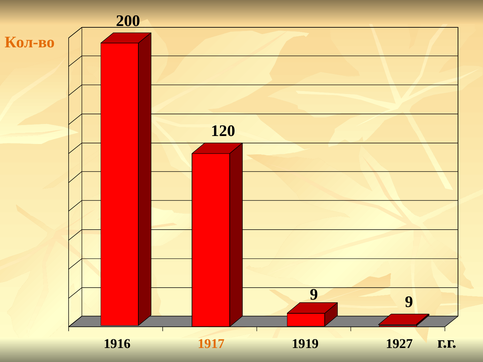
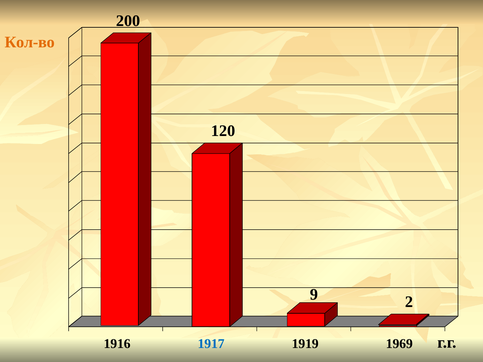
9 9: 9 -> 2
1917 colour: orange -> blue
1927: 1927 -> 1969
